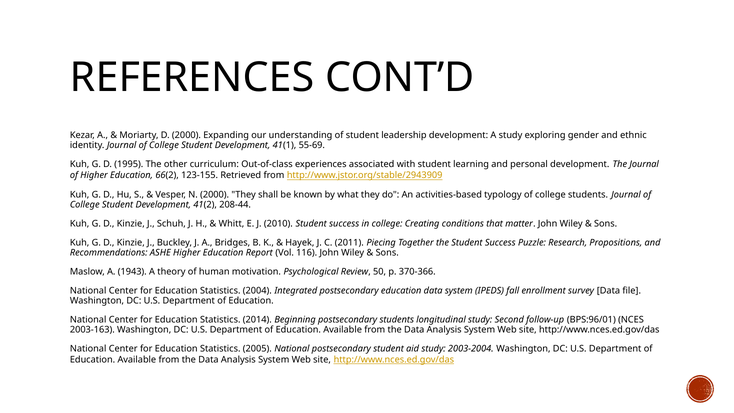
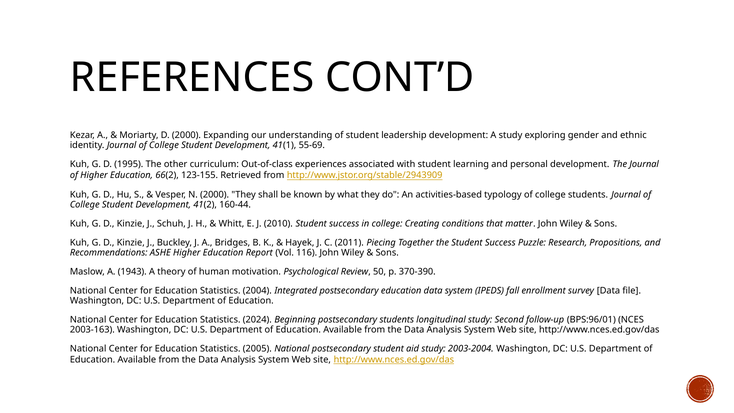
208-44: 208-44 -> 160-44
370-366: 370-366 -> 370-390
2014: 2014 -> 2024
